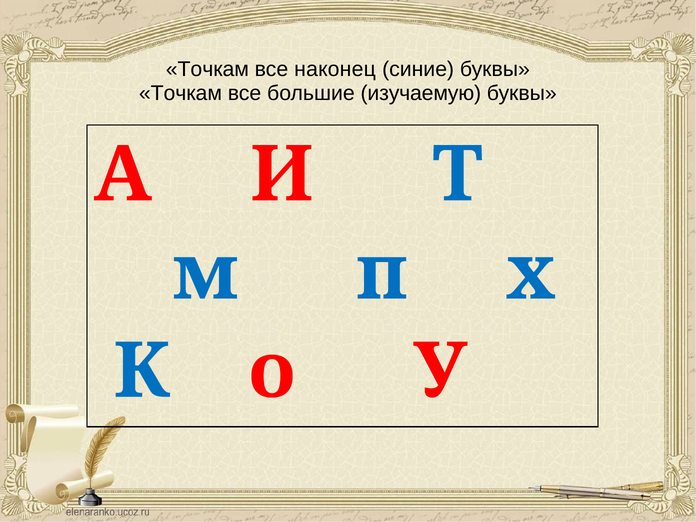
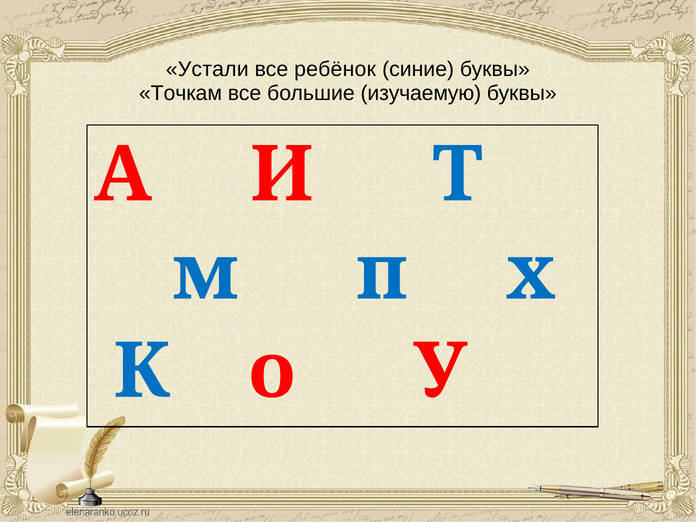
Точкам at (207, 69): Точкам -> Устали
наконец: наконец -> ребёнок
